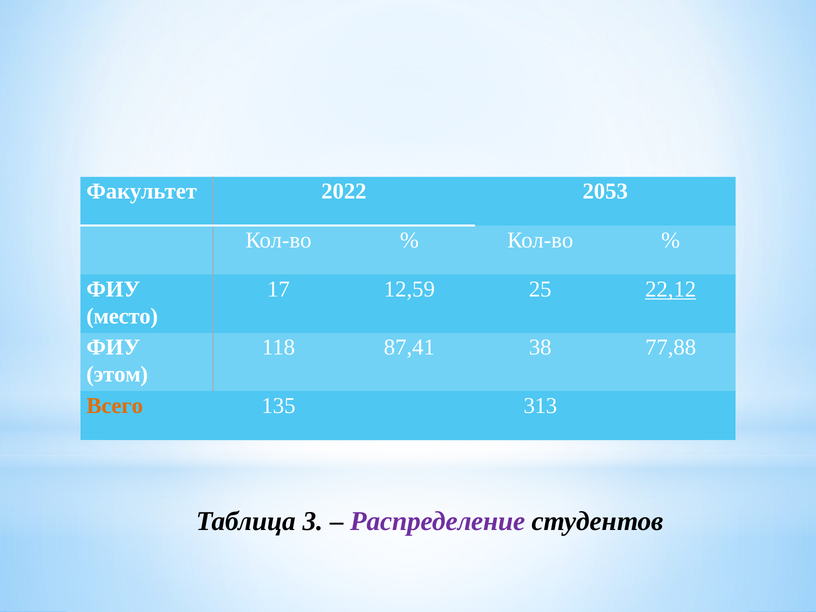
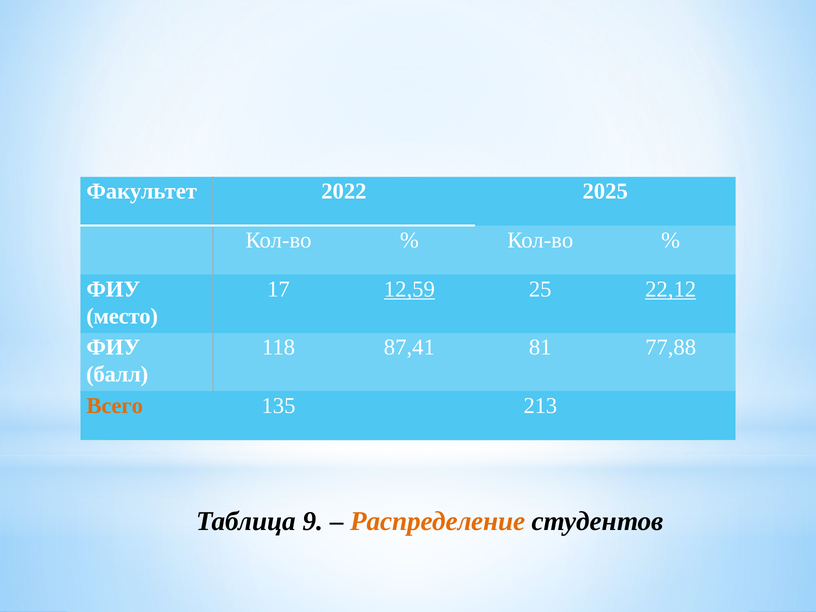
2053: 2053 -> 2025
12,59 underline: none -> present
38: 38 -> 81
этом: этом -> балл
313: 313 -> 213
3: 3 -> 9
Распределение colour: purple -> orange
